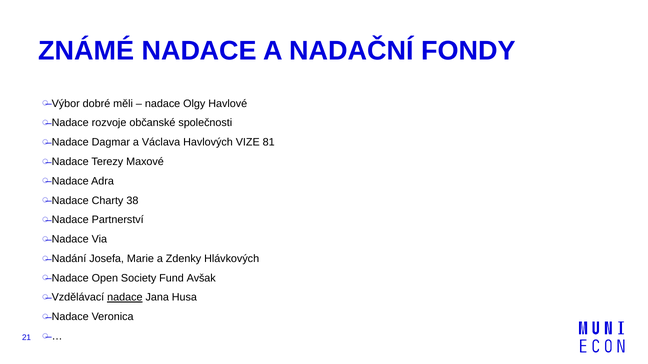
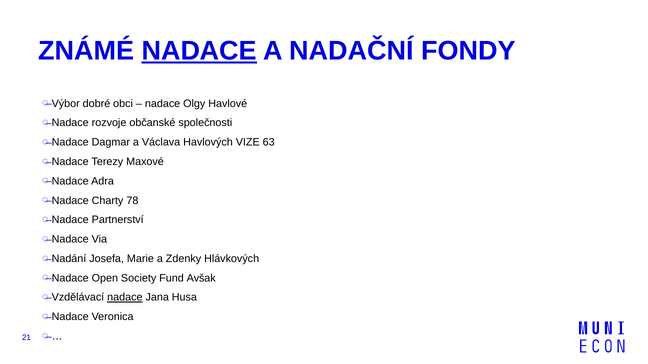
NADACE at (199, 51) underline: none -> present
měli: měli -> obci
81: 81 -> 63
38: 38 -> 78
